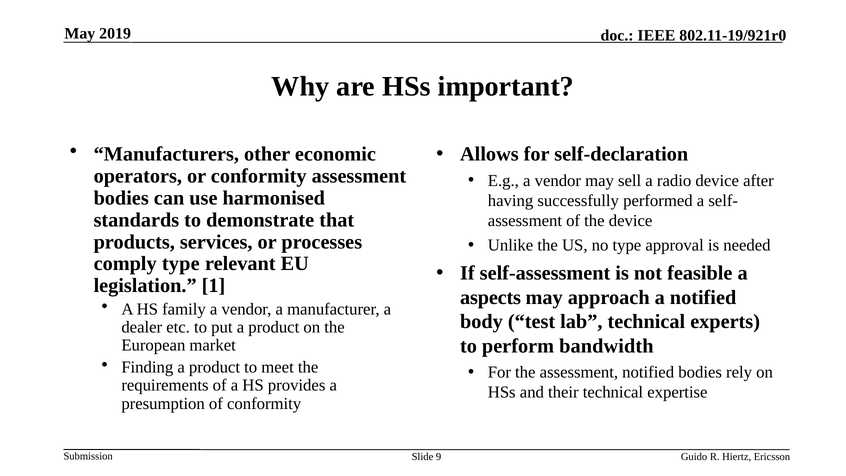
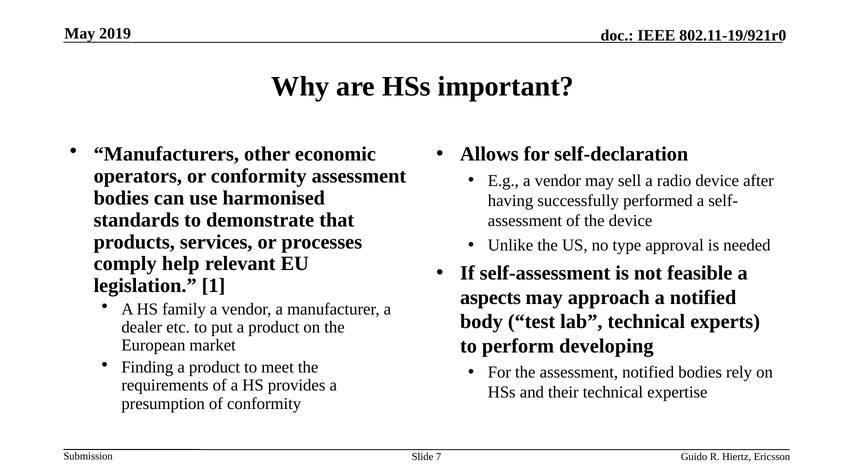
comply type: type -> help
bandwidth: bandwidth -> developing
9: 9 -> 7
